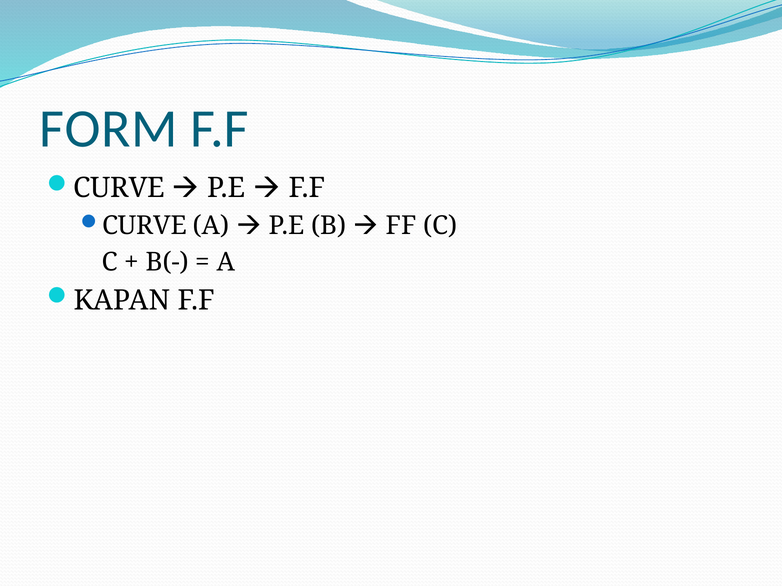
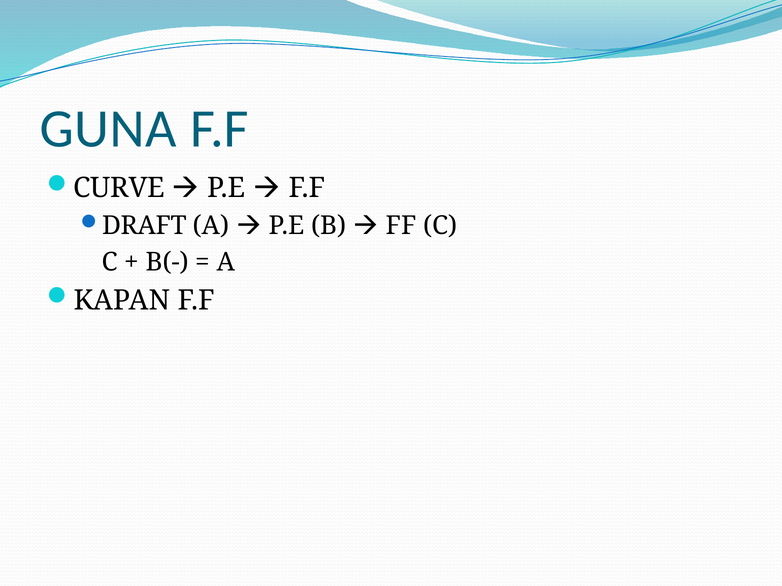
FORM: FORM -> GUNA
CURVE at (144, 226): CURVE -> DRAFT
